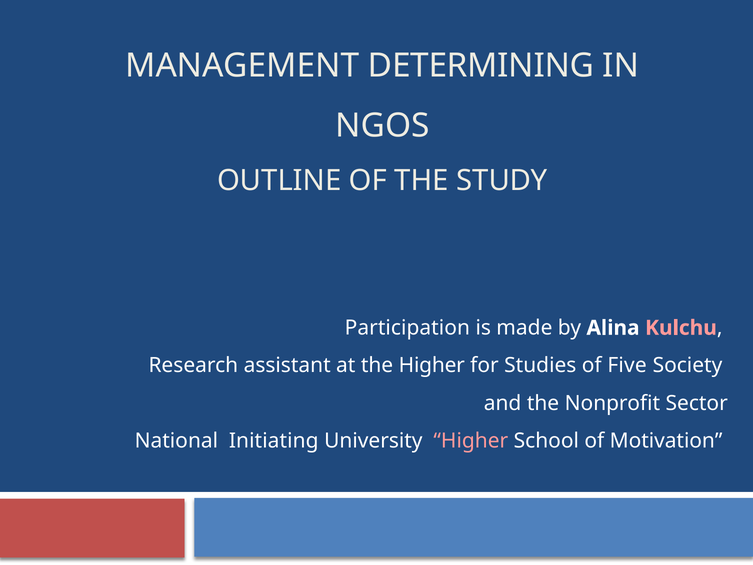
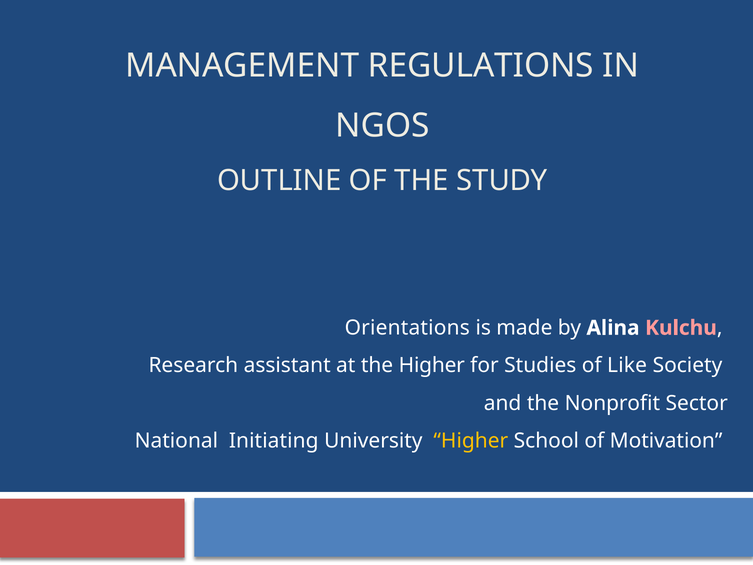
DETERMINING: DETERMINING -> REGULATIONS
Participation: Participation -> Orientations
Five: Five -> Like
Higher at (471, 441) colour: pink -> yellow
